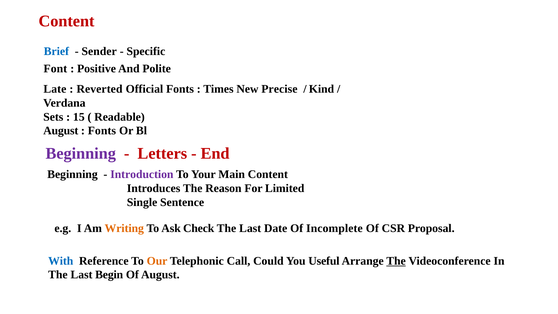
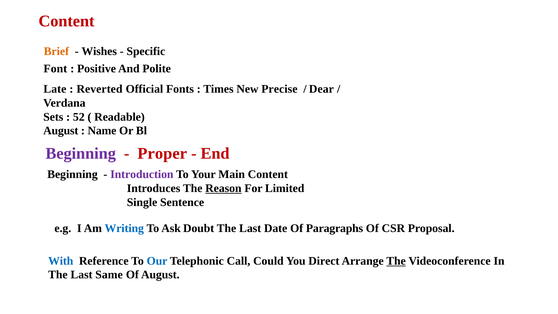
Brief colour: blue -> orange
Sender: Sender -> Wishes
Kind: Kind -> Dear
15: 15 -> 52
Fonts at (102, 131): Fonts -> Name
Letters: Letters -> Proper
Reason underline: none -> present
Writing colour: orange -> blue
Check: Check -> Doubt
Incomplete: Incomplete -> Paragraphs
Our colour: orange -> blue
Useful: Useful -> Direct
Begin: Begin -> Same
